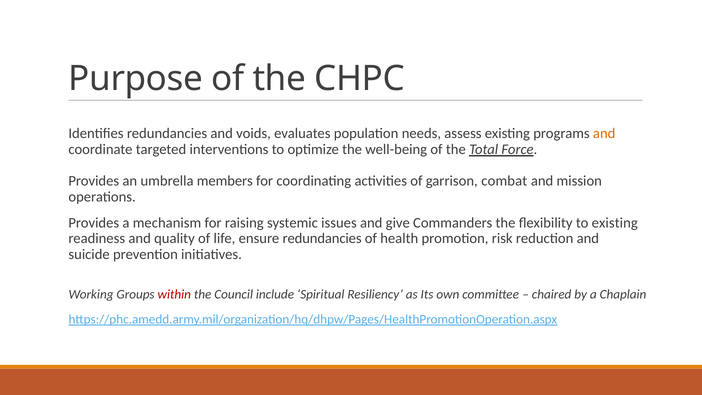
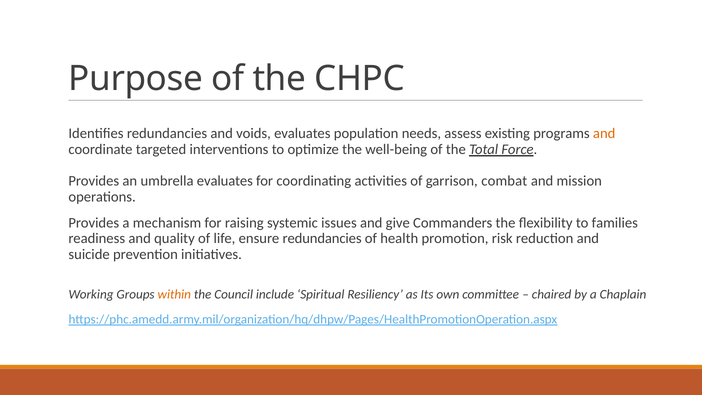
umbrella members: members -> evaluates
to existing: existing -> families
within colour: red -> orange
